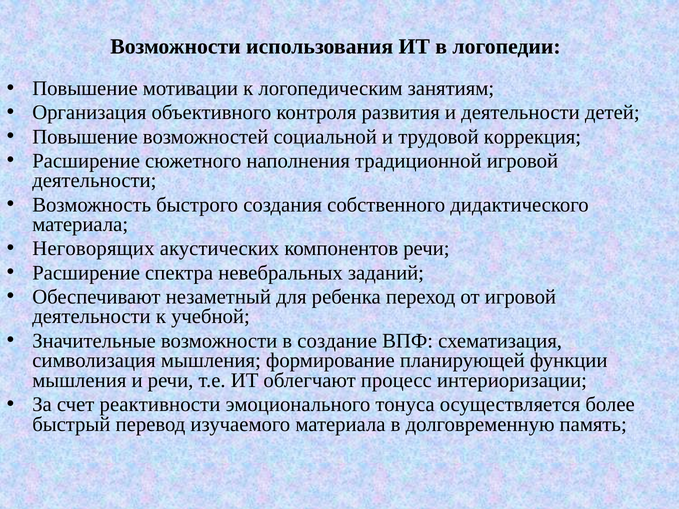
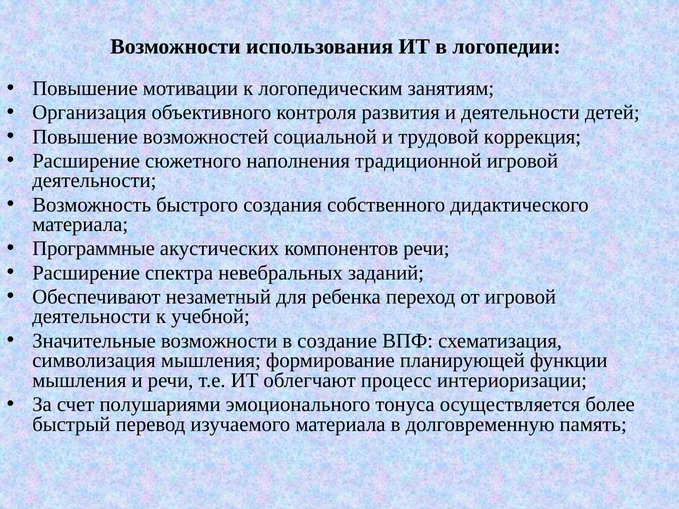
Неговорящих: Неговорящих -> Программные
реактивности: реактивности -> полушариями
